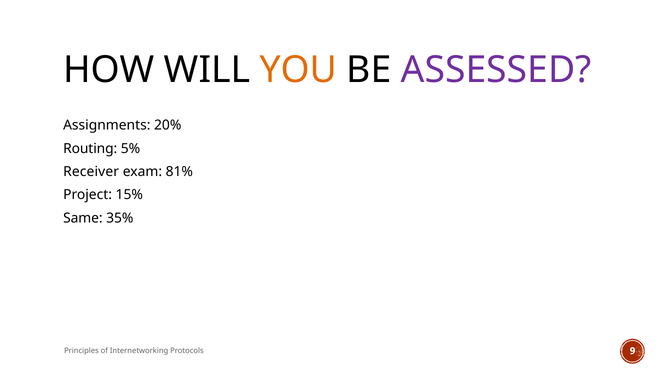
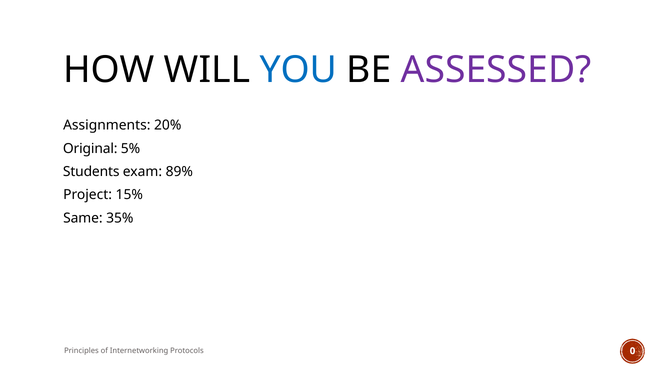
YOU colour: orange -> blue
Routing: Routing -> Original
Receiver: Receiver -> Students
81%: 81% -> 89%
9: 9 -> 0
